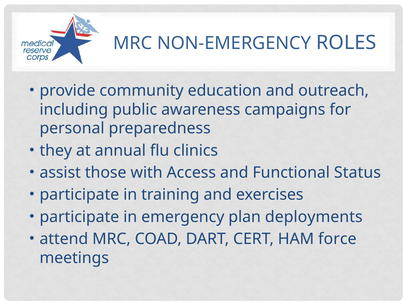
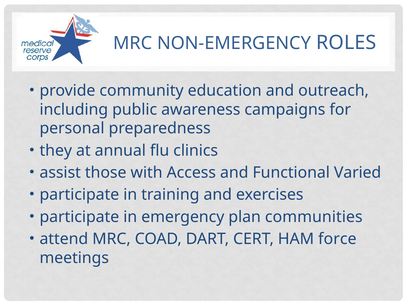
Status: Status -> Varied
deployments: deployments -> communities
